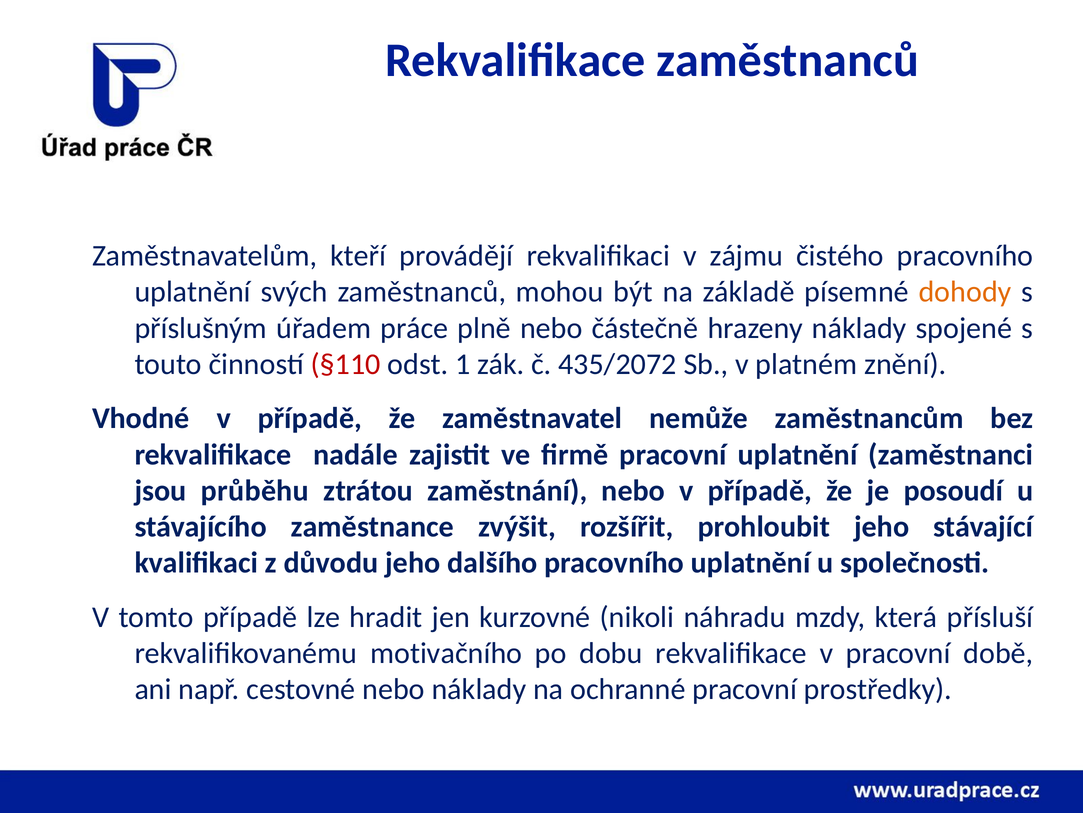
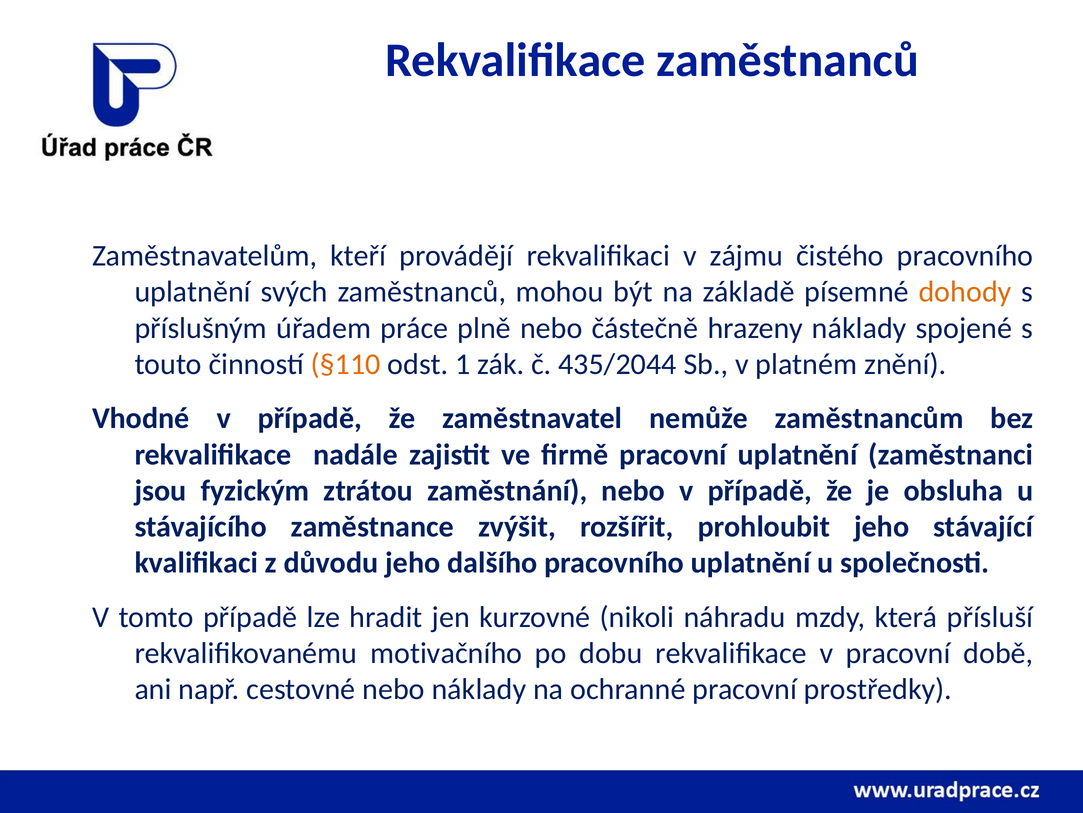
§110 colour: red -> orange
435/2072: 435/2072 -> 435/2044
průběhu: průběhu -> fyzickým
posoudí: posoudí -> obsluha
